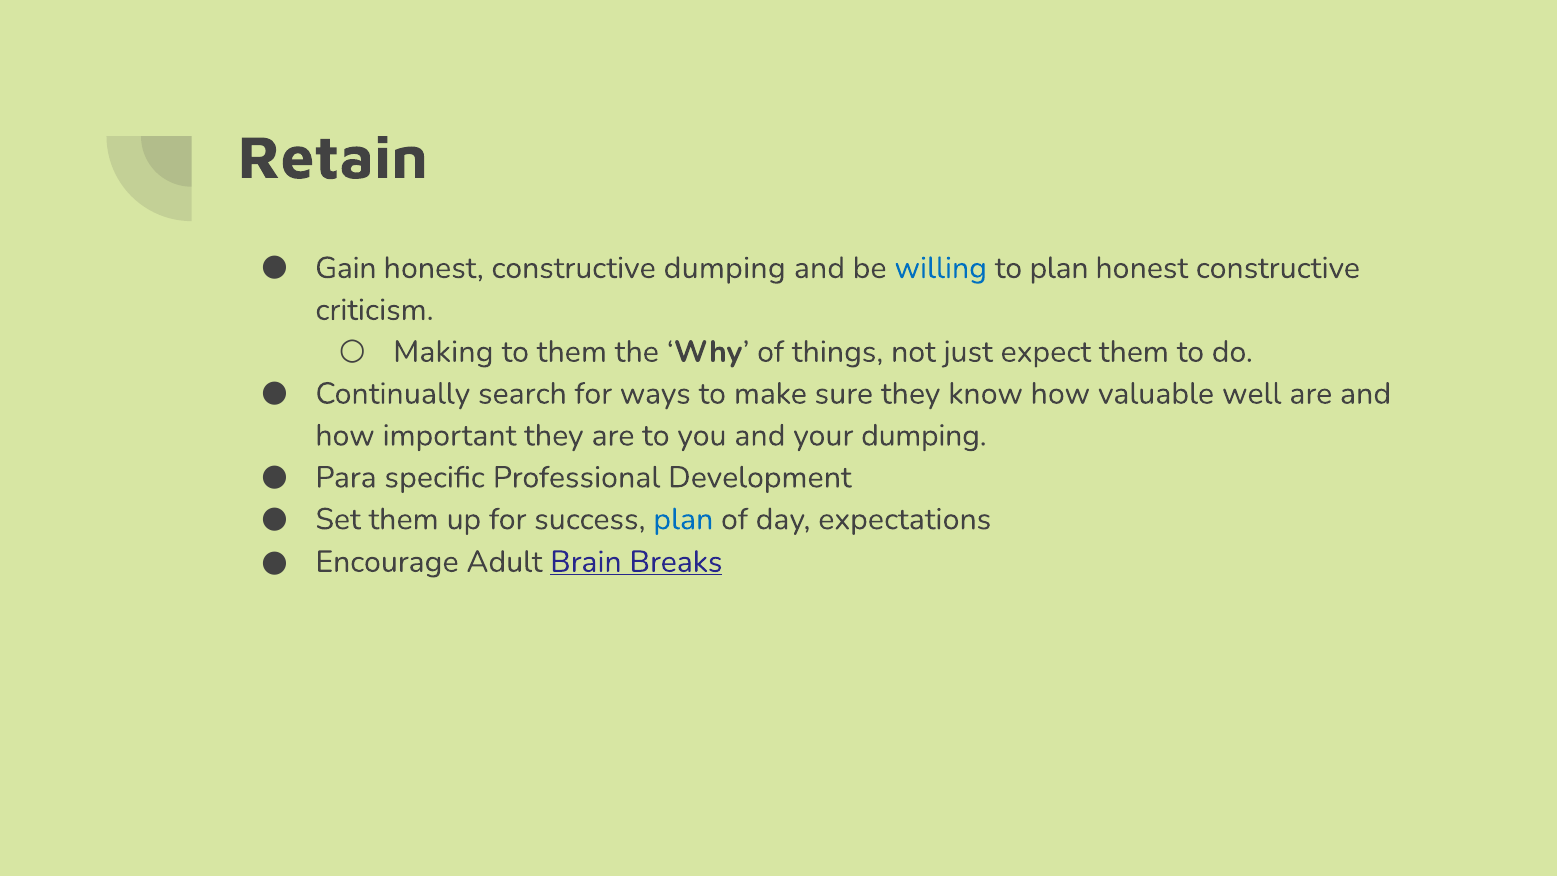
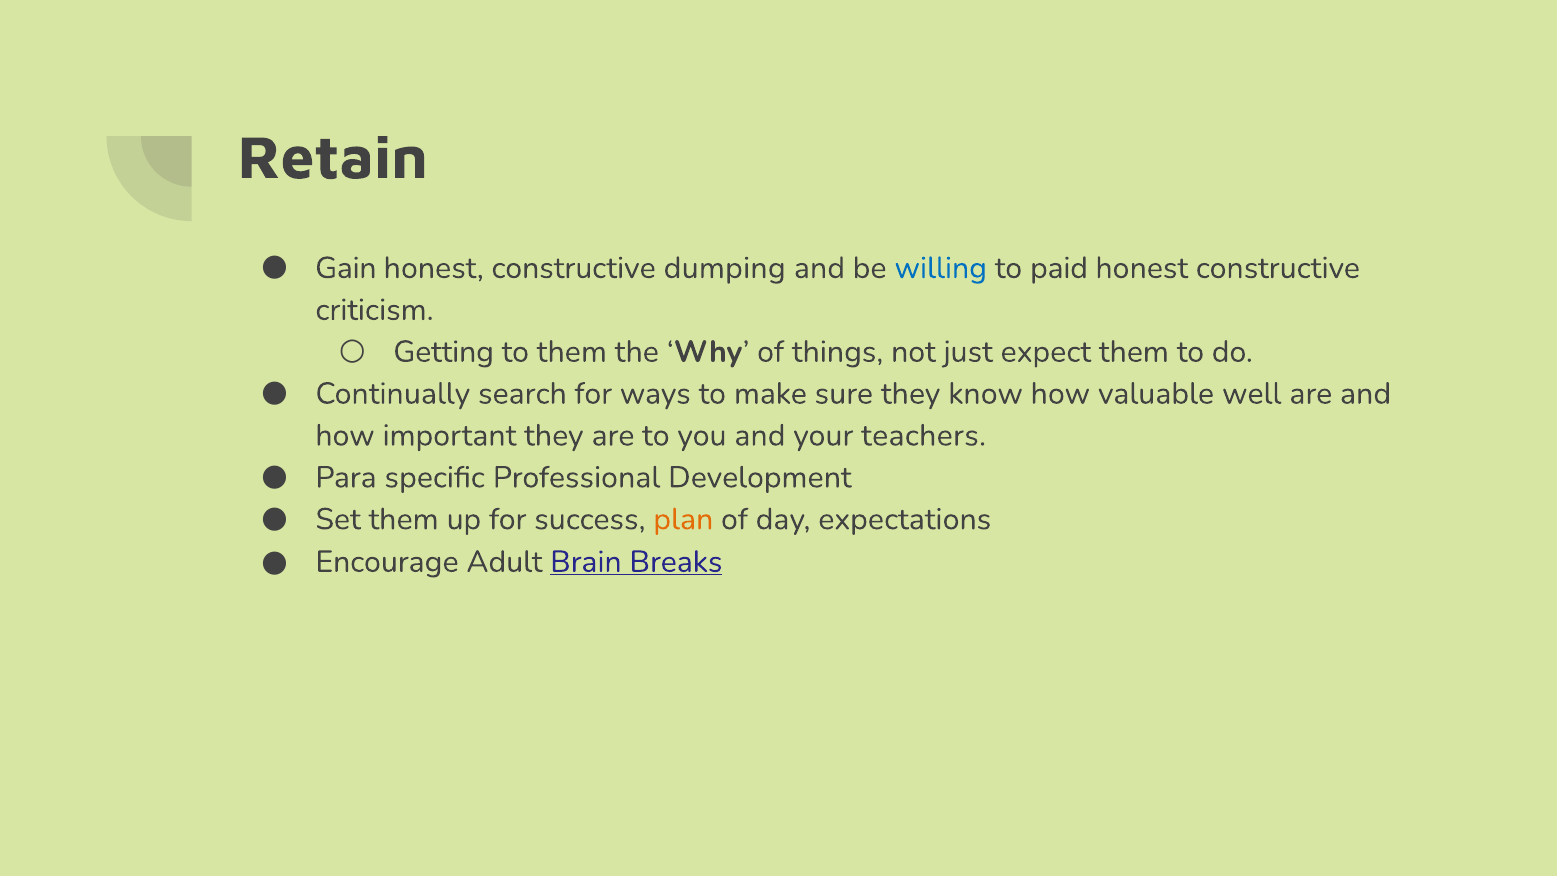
to plan: plan -> paid
Making: Making -> Getting
your dumping: dumping -> teachers
plan at (683, 519) colour: blue -> orange
